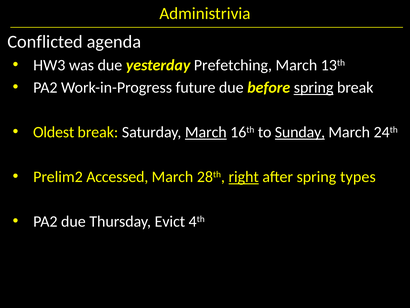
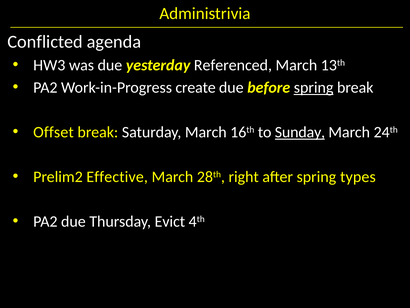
Prefetching: Prefetching -> Referenced
future: future -> create
Oldest: Oldest -> Offset
March at (206, 132) underline: present -> none
Accessed: Accessed -> Effective
right underline: present -> none
